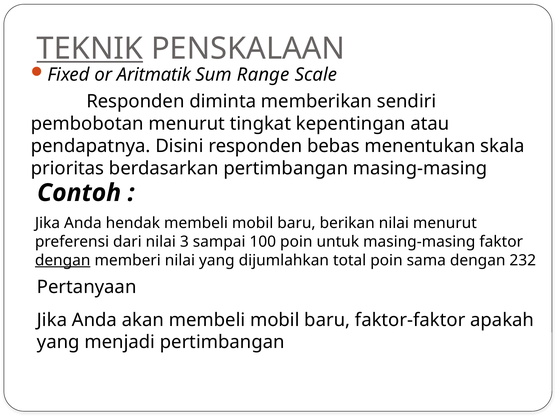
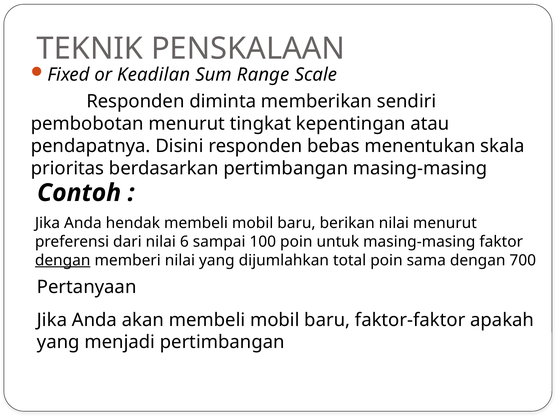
TEKNIK underline: present -> none
Aritmatik: Aritmatik -> Keadilan
3: 3 -> 6
232: 232 -> 700
